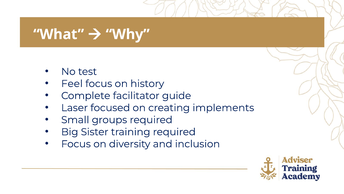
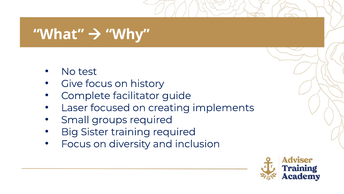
Feel: Feel -> Give
